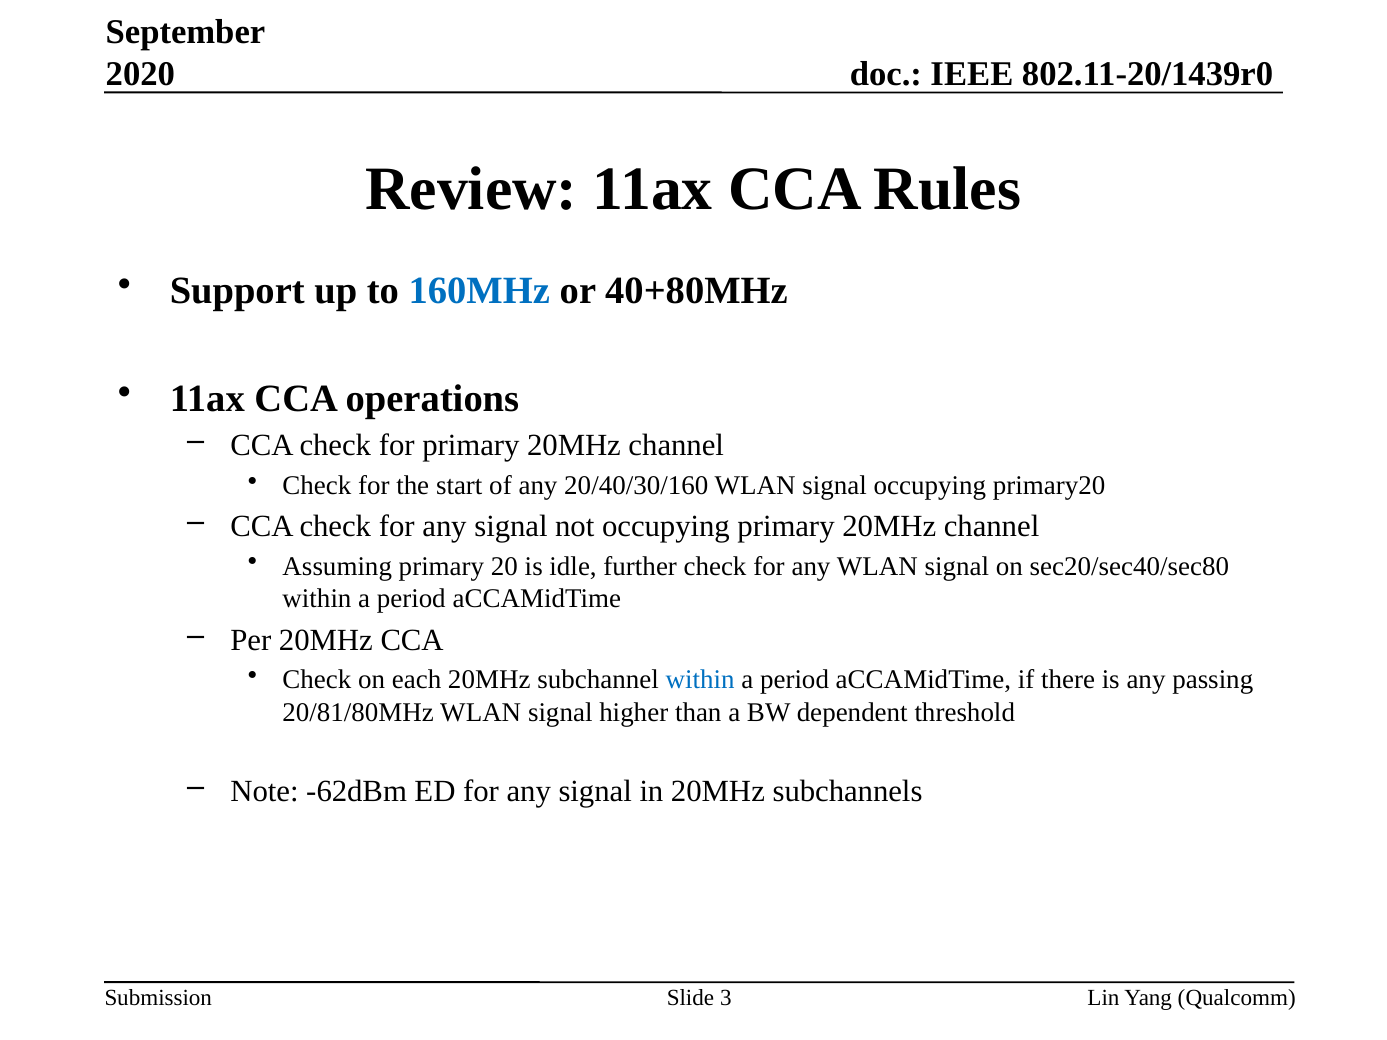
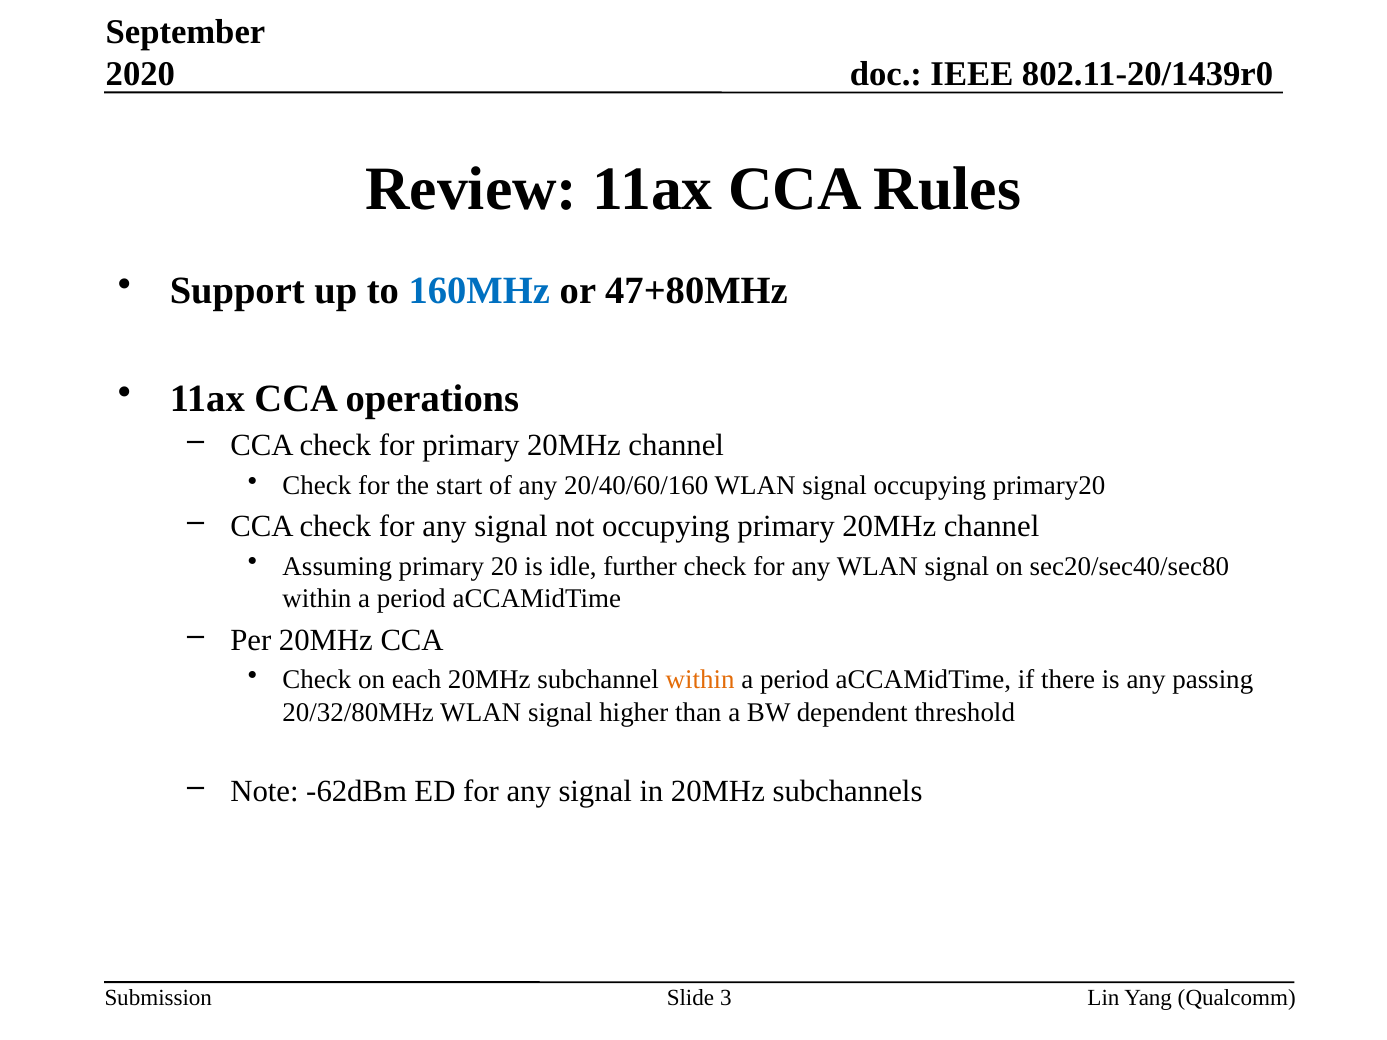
40+80MHz: 40+80MHz -> 47+80MHz
20/40/30/160: 20/40/30/160 -> 20/40/60/160
within at (700, 680) colour: blue -> orange
20/81/80MHz: 20/81/80MHz -> 20/32/80MHz
